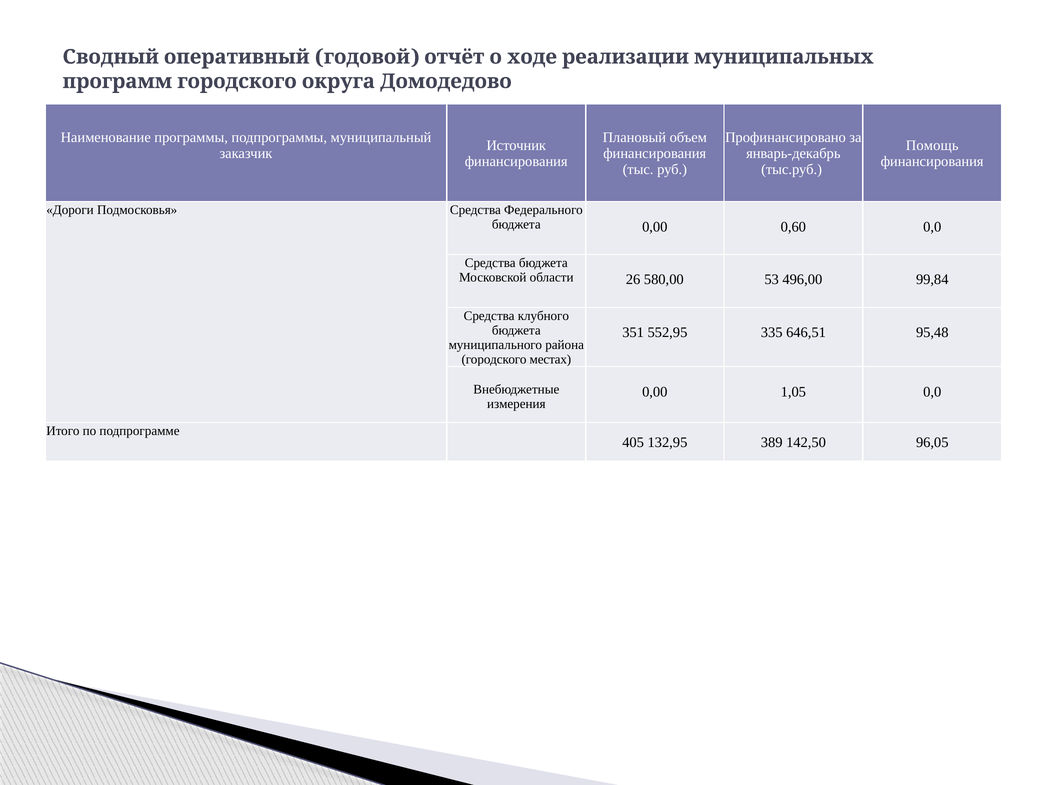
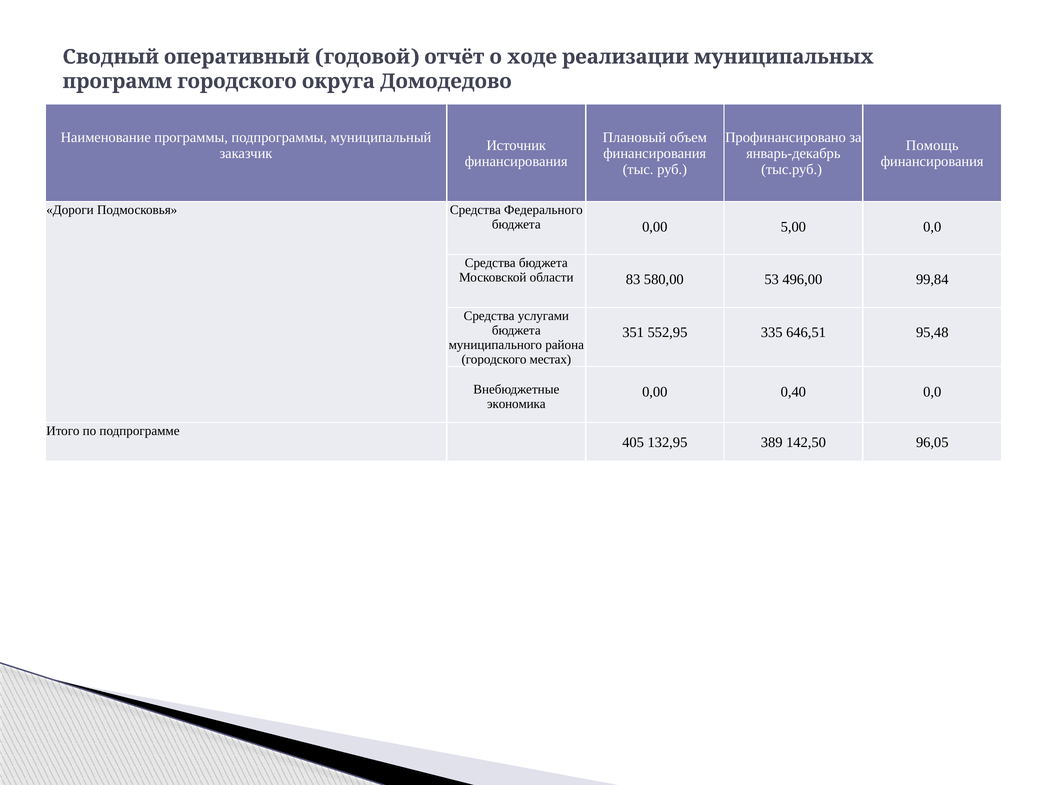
0,60: 0,60 -> 5,00
26: 26 -> 83
клубного: клубного -> услугами
1,05: 1,05 -> 0,40
измерения: измерения -> экономика
